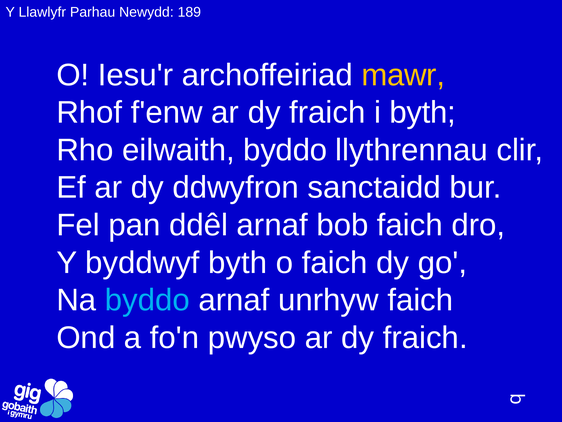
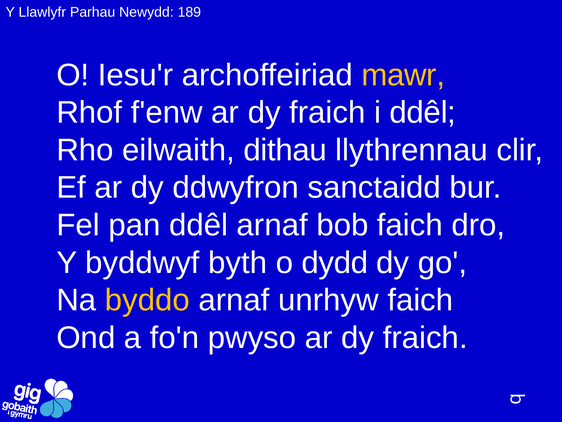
i byth: byth -> ddêl
eilwaith byddo: byddo -> dithau
o faich: faich -> dydd
byddo at (147, 300) colour: light blue -> yellow
